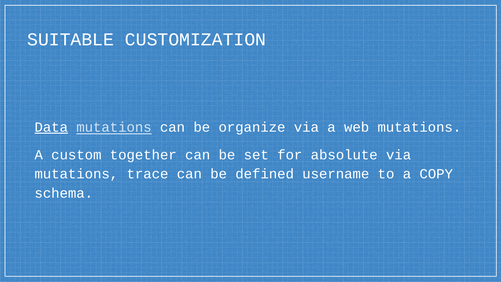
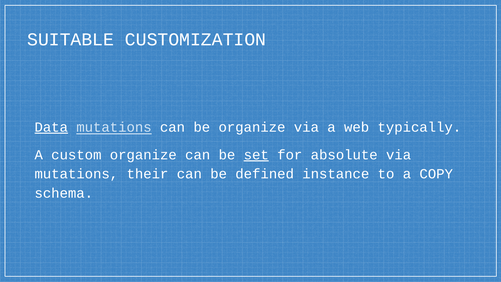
web mutations: mutations -> typically
custom together: together -> organize
set underline: none -> present
trace: trace -> their
username: username -> instance
